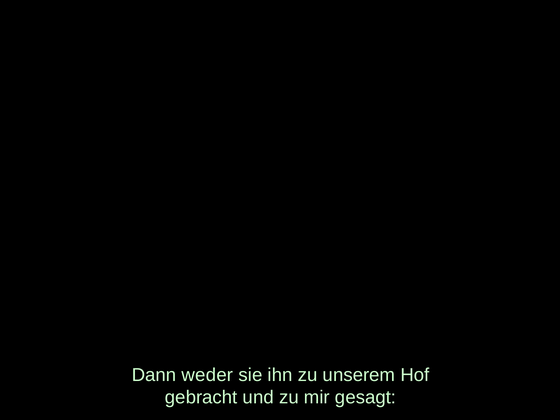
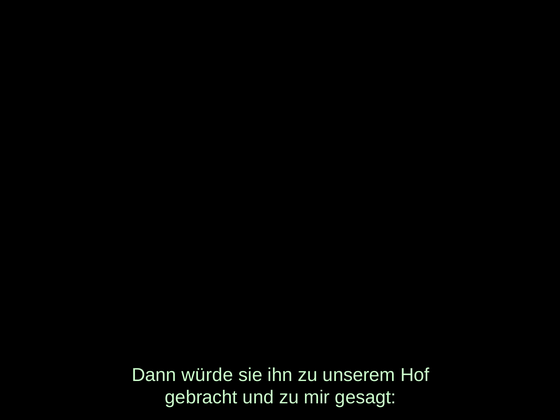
weder: weder -> würde
